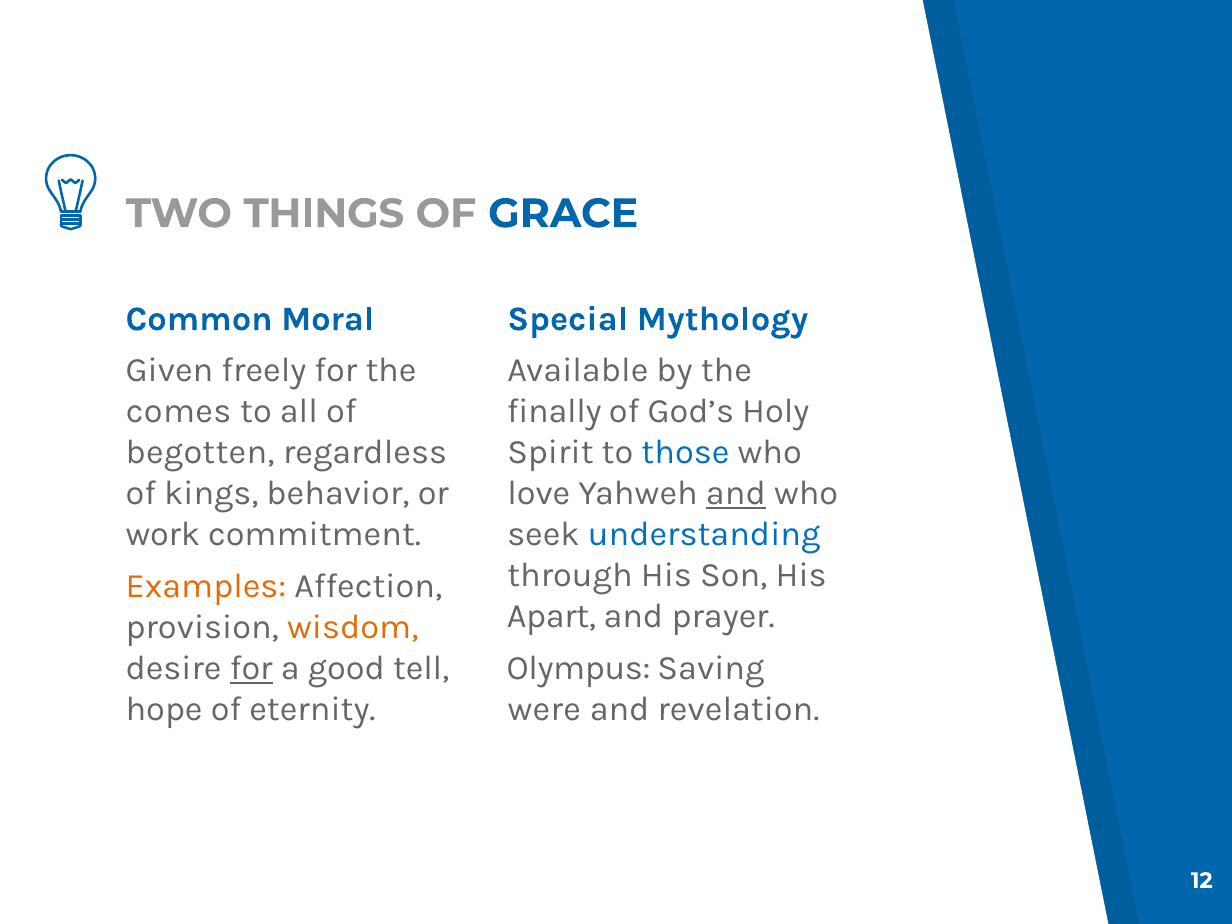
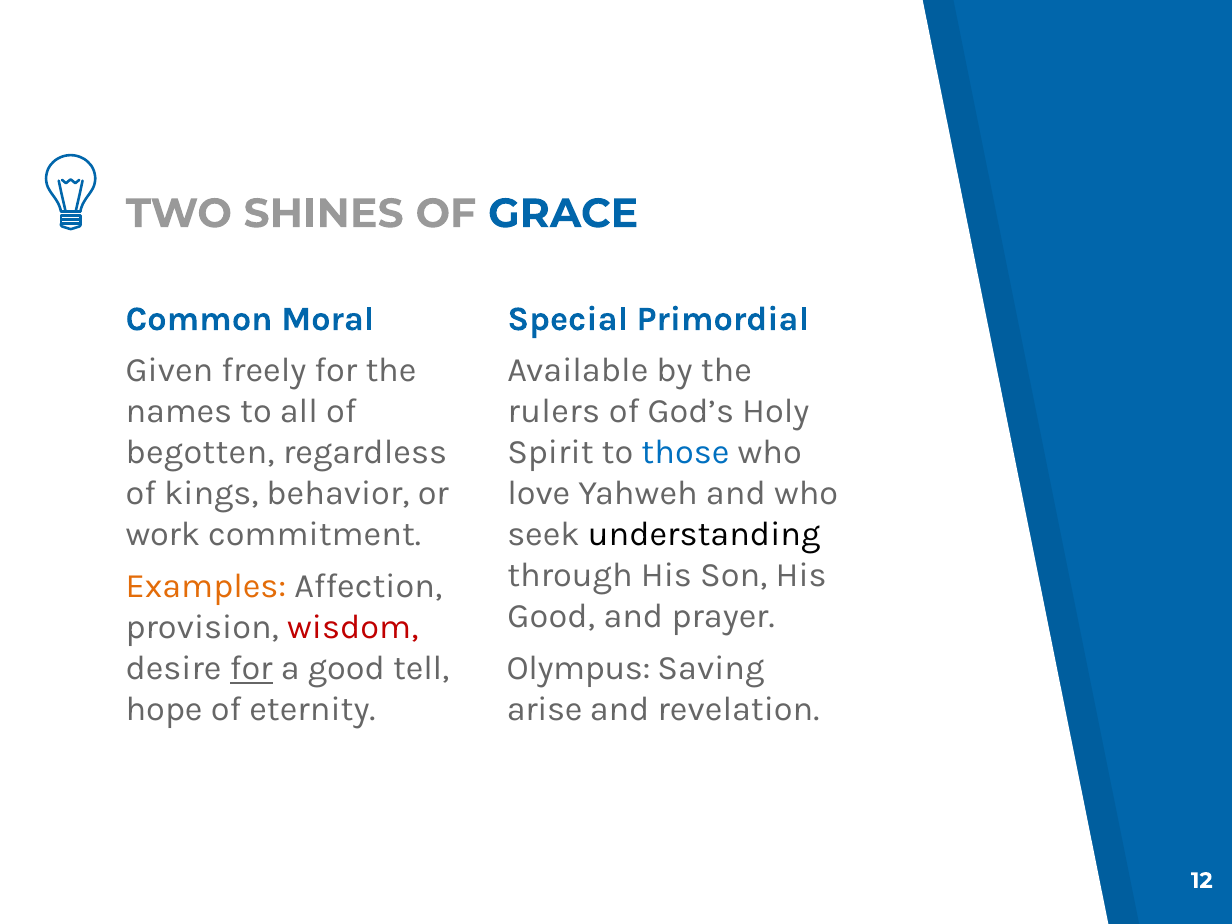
THINGS: THINGS -> SHINES
Mythology: Mythology -> Primordial
comes: comes -> names
finally: finally -> rulers
and at (736, 493) underline: present -> none
understanding colour: blue -> black
Apart at (551, 617): Apart -> Good
wisdom colour: orange -> red
were: were -> arise
